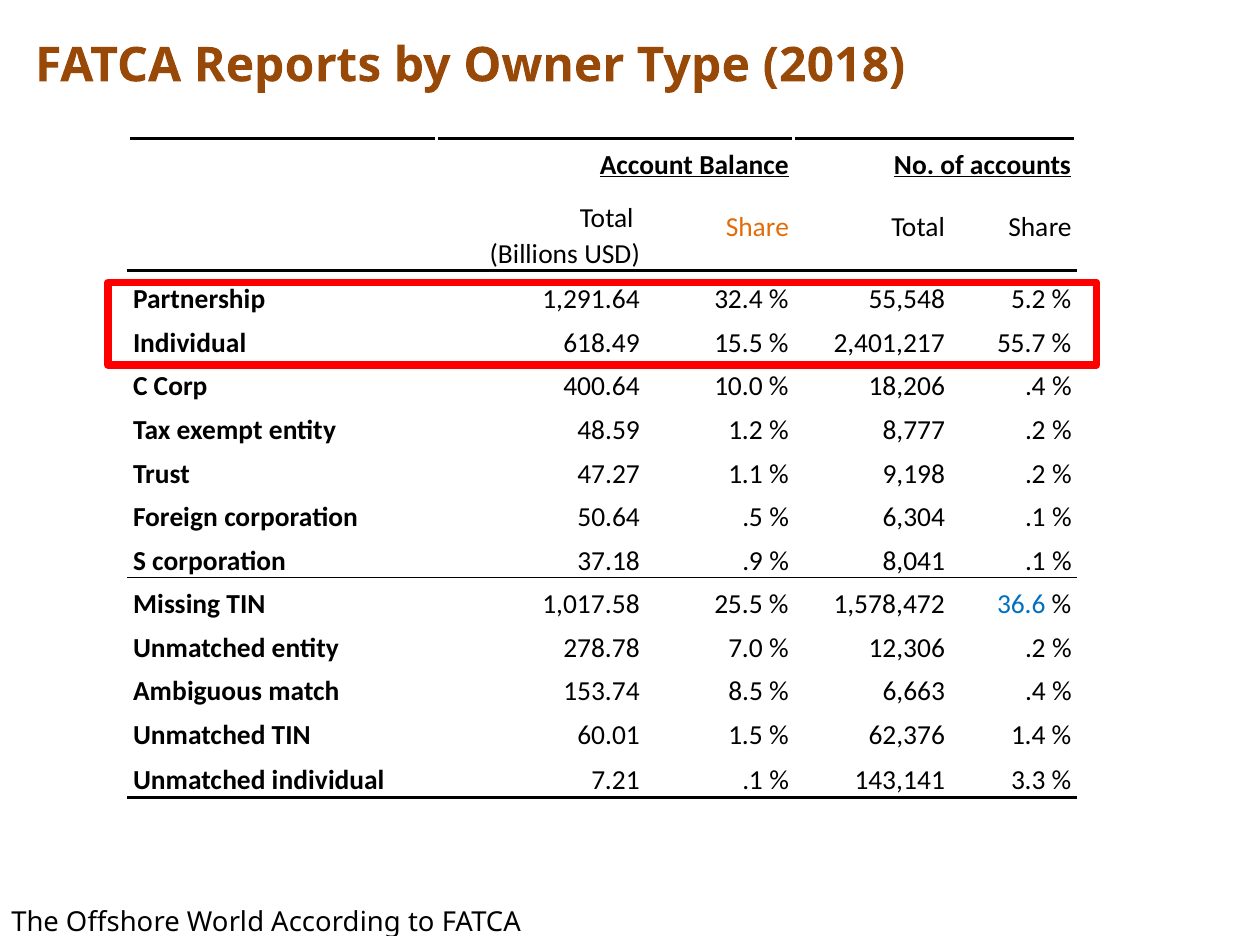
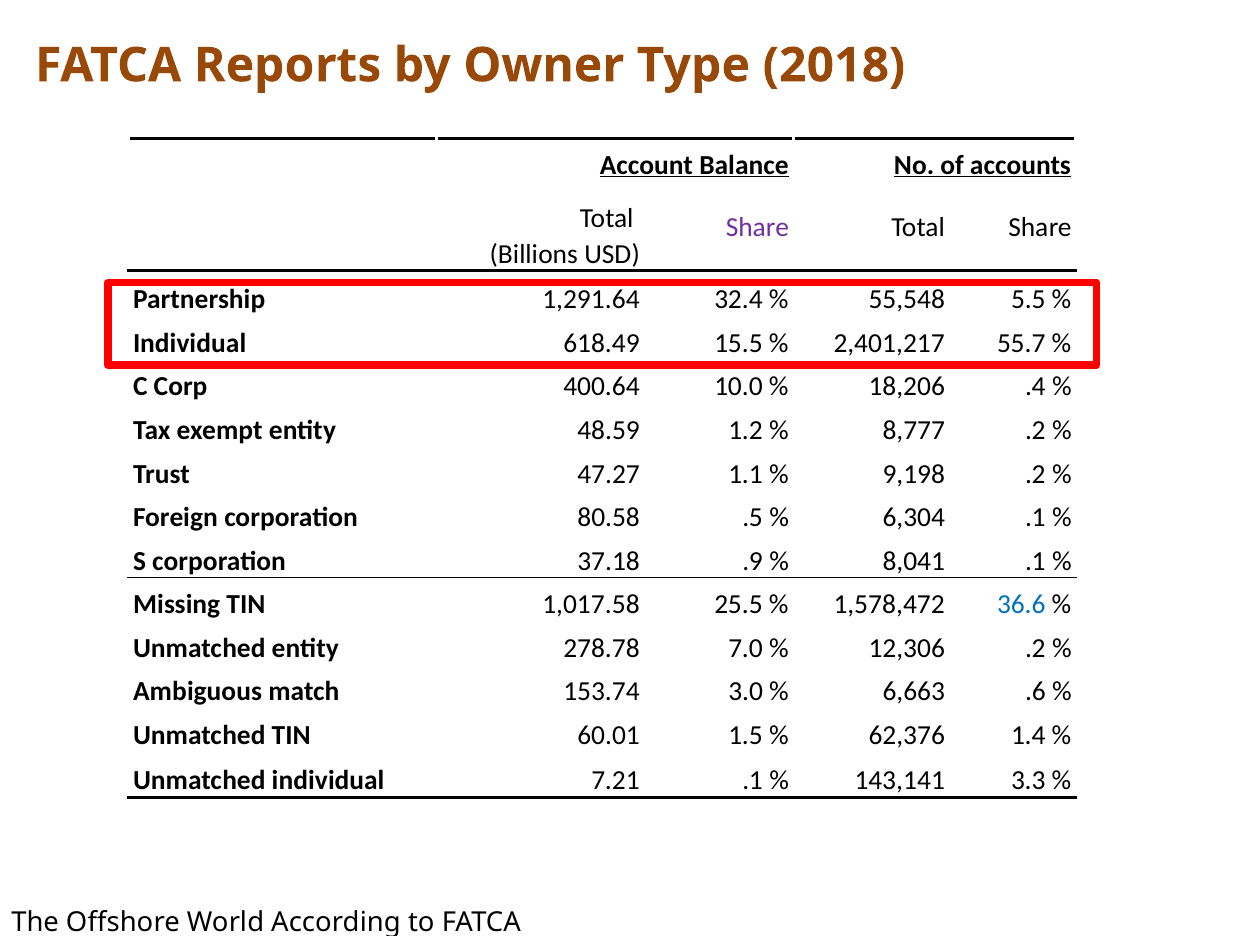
Share at (757, 228) colour: orange -> purple
5.2: 5.2 -> 5.5
50.64: 50.64 -> 80.58
8.5: 8.5 -> 3.0
6,663 .4: .4 -> .6
